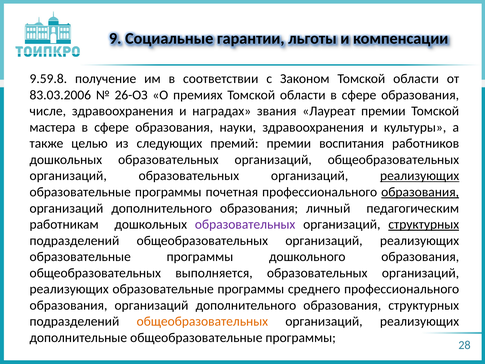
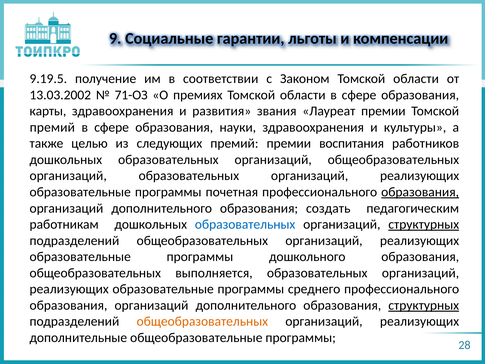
9.59.8: 9.59.8 -> 9.19.5
83.03.2006: 83.03.2006 -> 13.03.2002
26-ОЗ: 26-ОЗ -> 71-ОЗ
числе: числе -> карты
наградах: наградах -> развития
мастера at (52, 127): мастера -> премий
реализующих at (420, 176) underline: present -> none
личный: личный -> создать
образовательных at (245, 224) colour: purple -> blue
структурных at (424, 305) underline: none -> present
